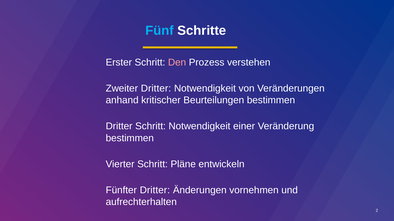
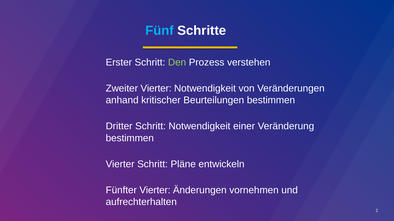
Den colour: pink -> light green
Zweiter Dritter: Dritter -> Vierter
Fünfter Dritter: Dritter -> Vierter
